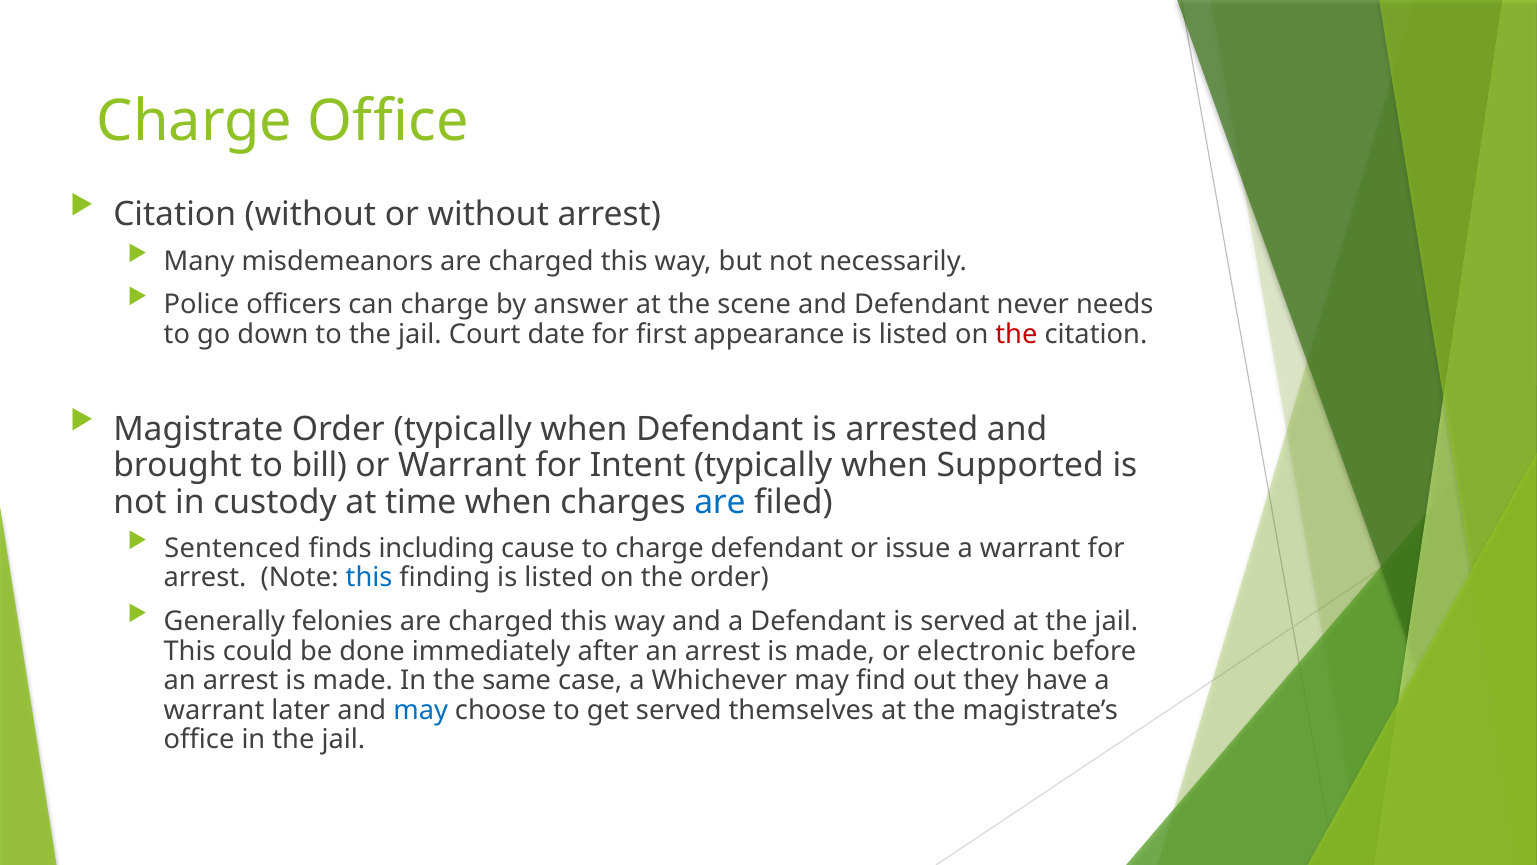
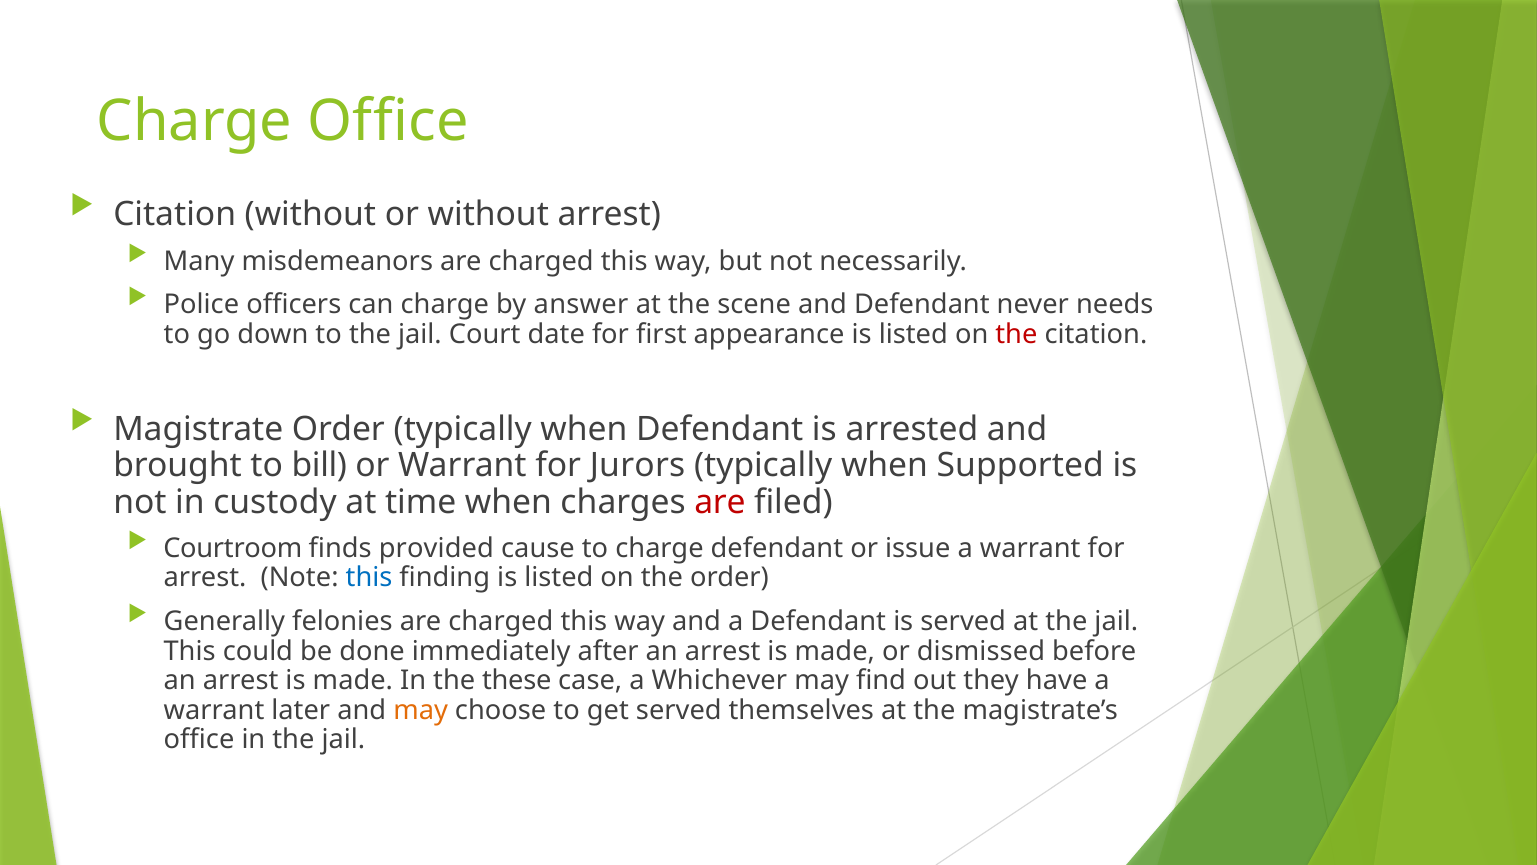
Intent: Intent -> Jurors
are at (720, 502) colour: blue -> red
Sentenced: Sentenced -> Courtroom
including: including -> provided
electronic: electronic -> dismissed
same: same -> these
may at (421, 710) colour: blue -> orange
